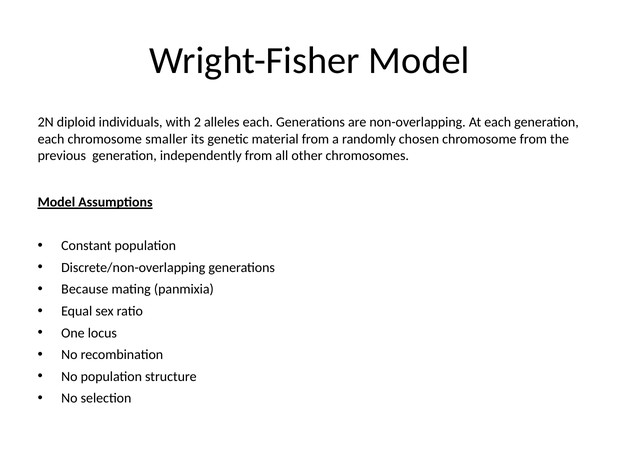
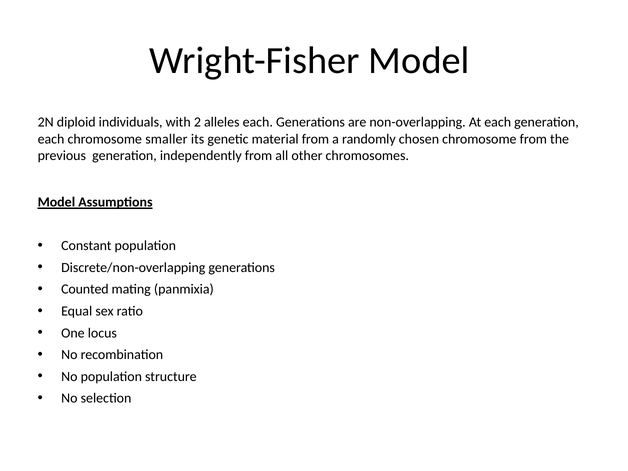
Because: Because -> Counted
